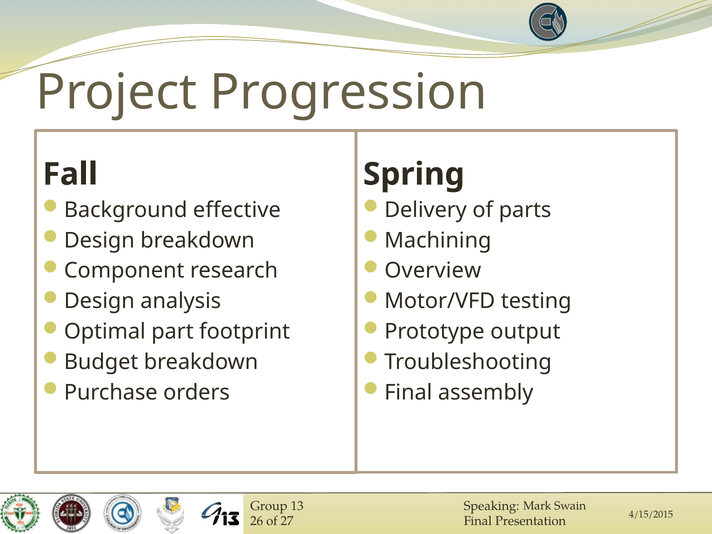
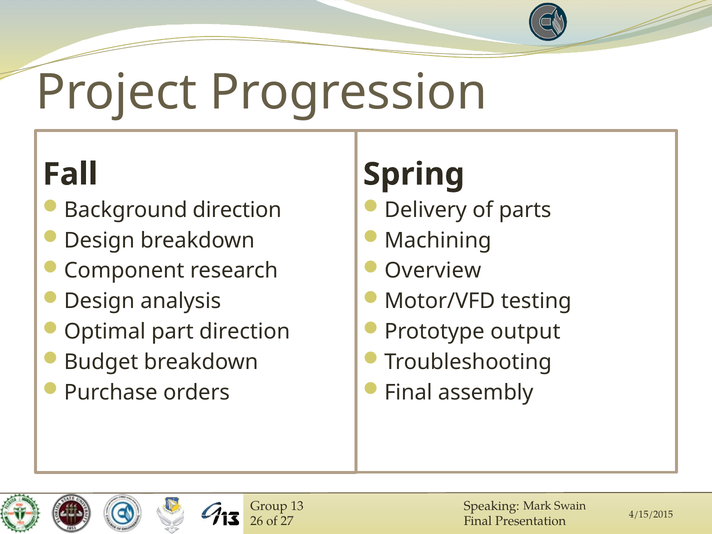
Background effective: effective -> direction
part footprint: footprint -> direction
